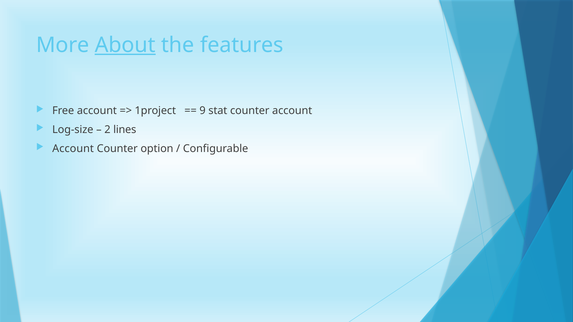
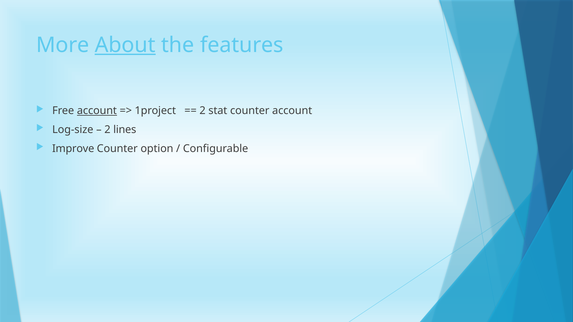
account at (97, 111) underline: none -> present
9 at (203, 111): 9 -> 2
Account at (73, 149): Account -> Improve
